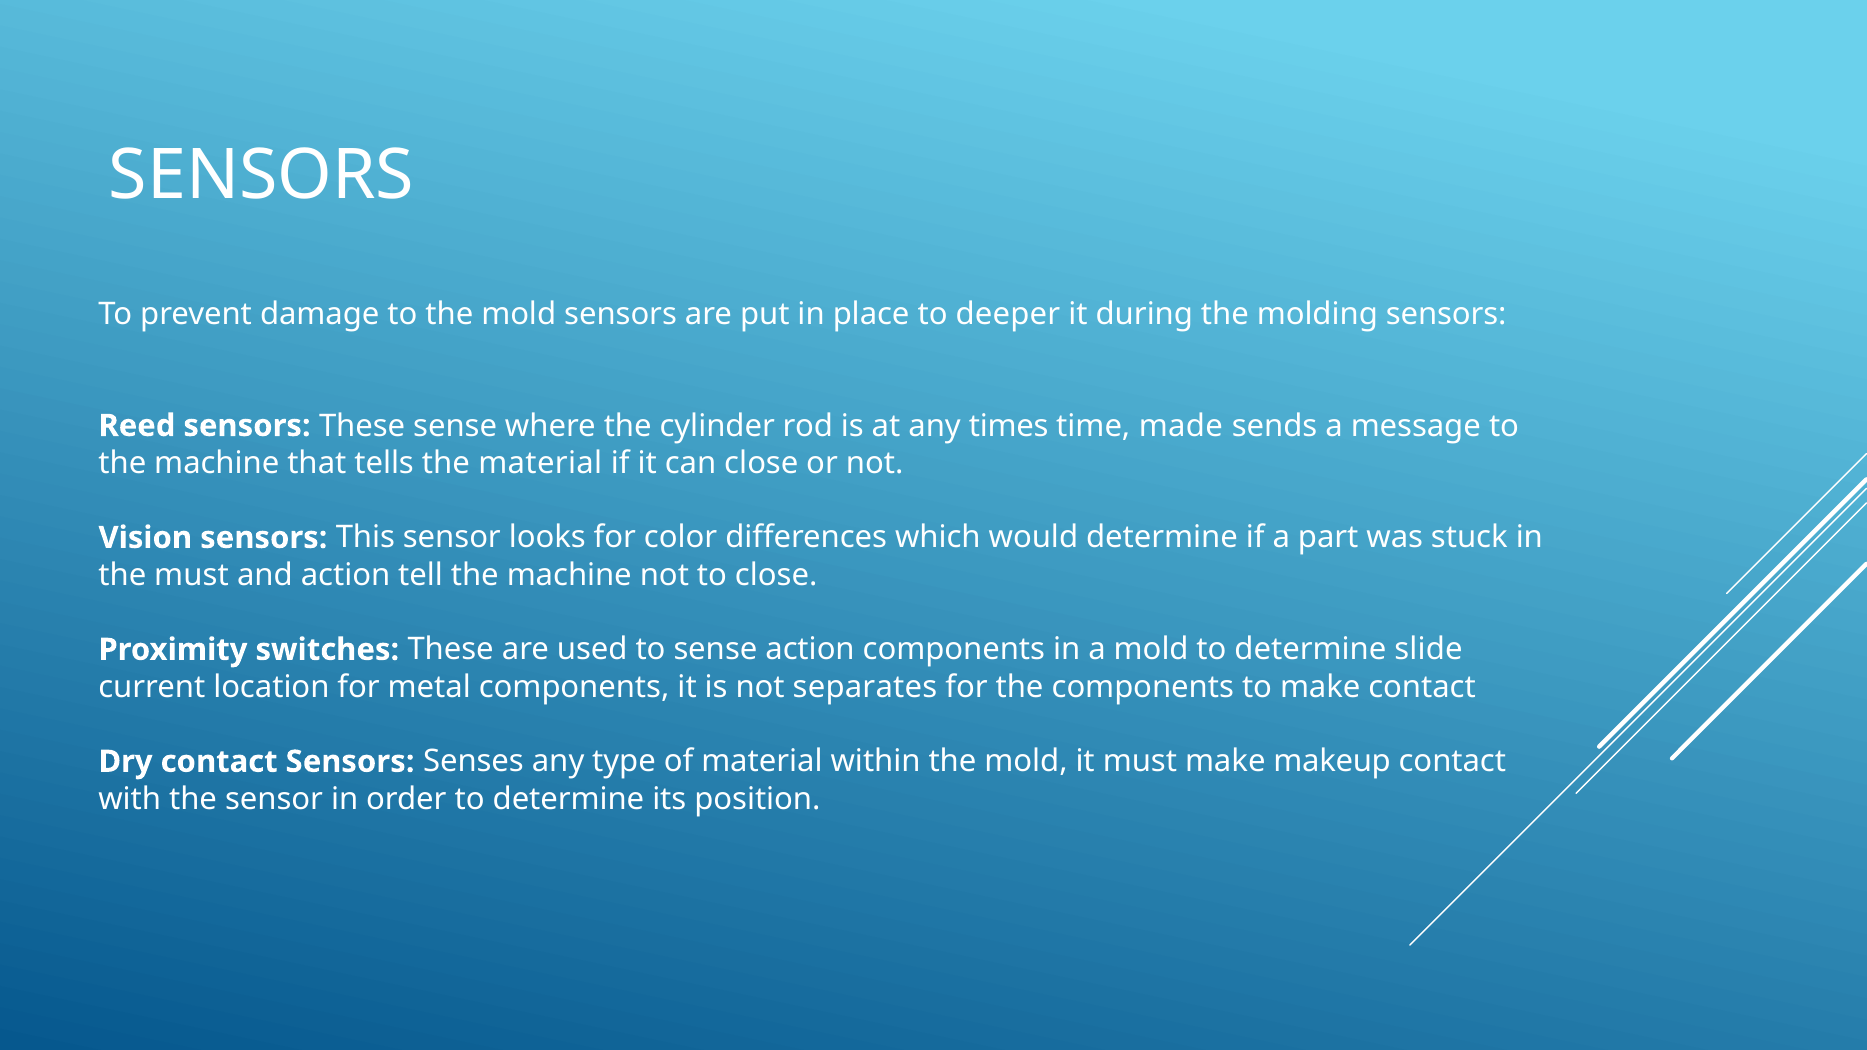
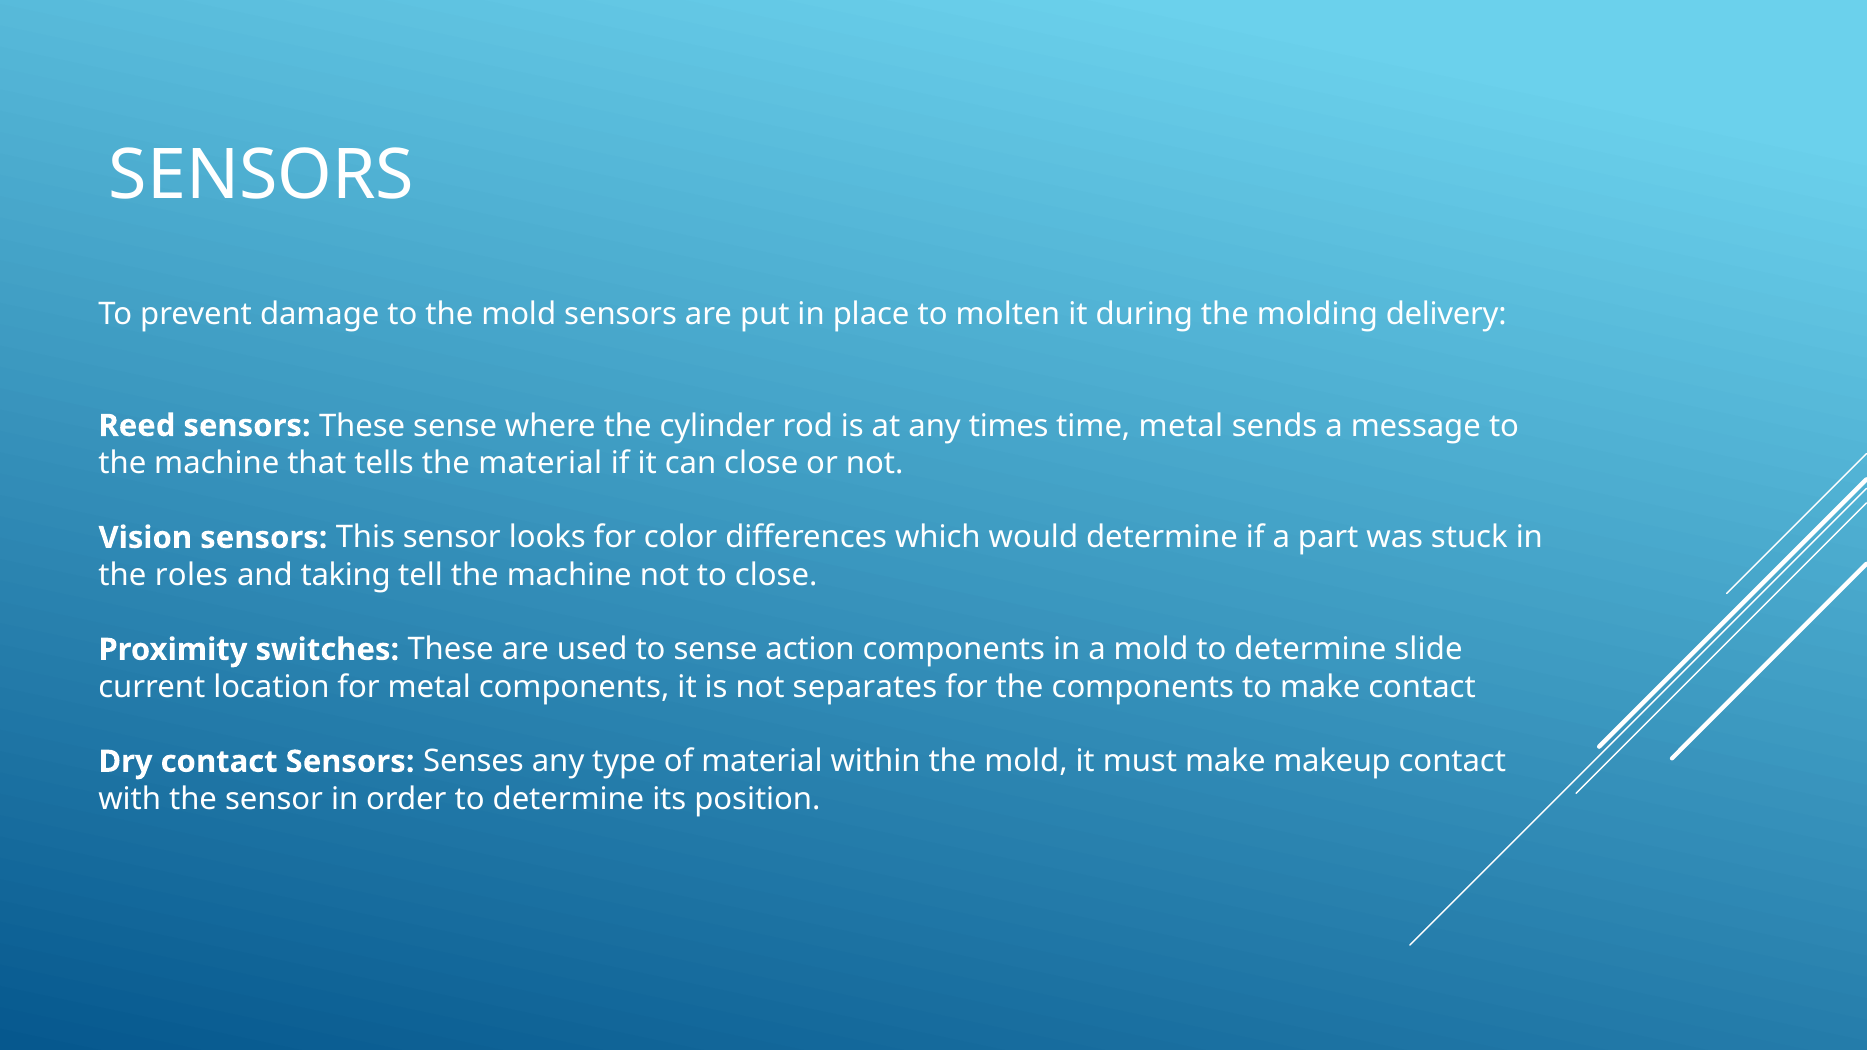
deeper: deeper -> molten
molding sensors: sensors -> delivery
time made: made -> metal
the must: must -> roles
and action: action -> taking
